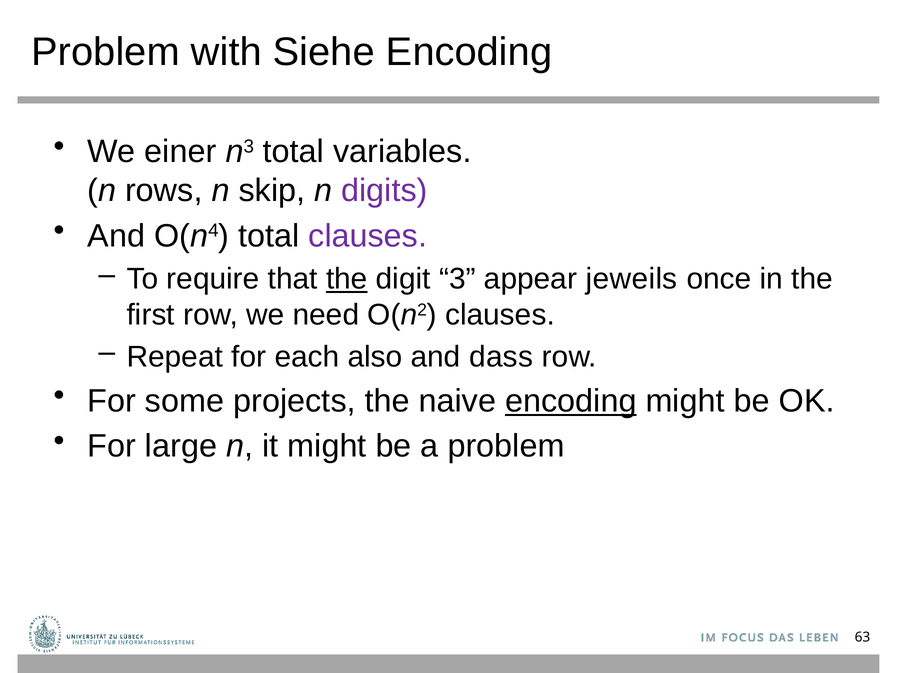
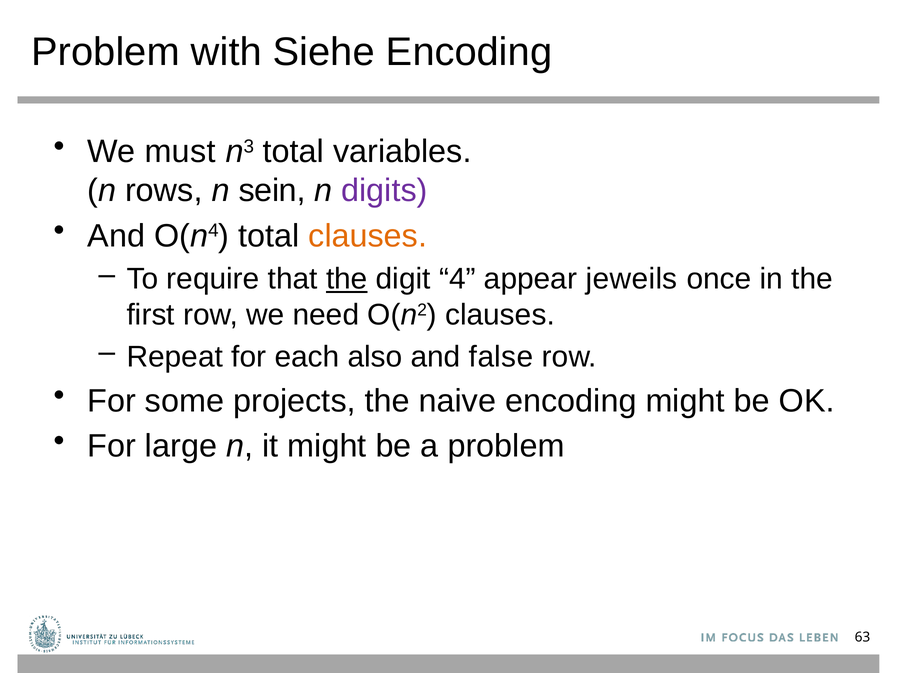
einer: einer -> must
skip: skip -> sein
clauses at (368, 236) colour: purple -> orange
3: 3 -> 4
dass: dass -> false
encoding at (571, 401) underline: present -> none
